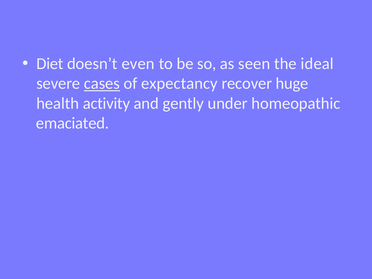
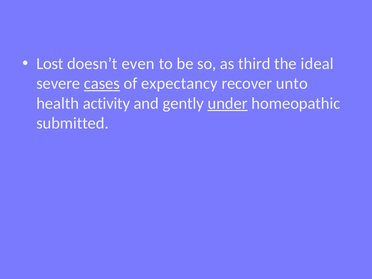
Diet: Diet -> Lost
seen: seen -> third
huge: huge -> unto
under underline: none -> present
emaciated: emaciated -> submitted
